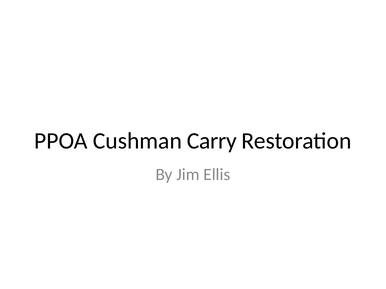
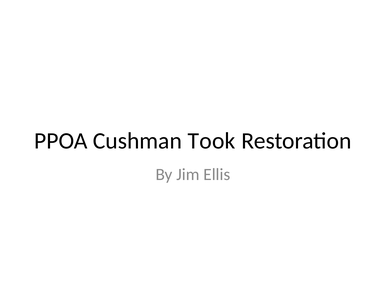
Carry: Carry -> Took
